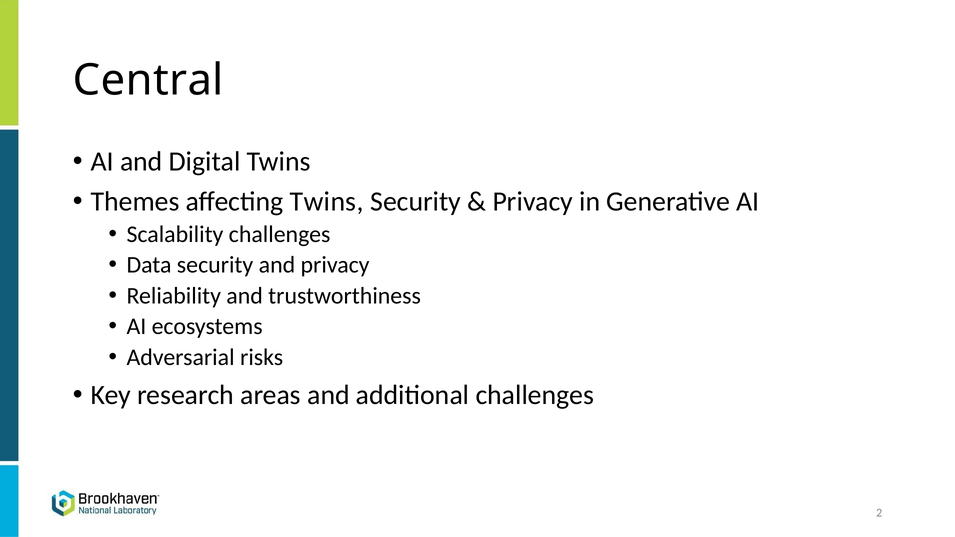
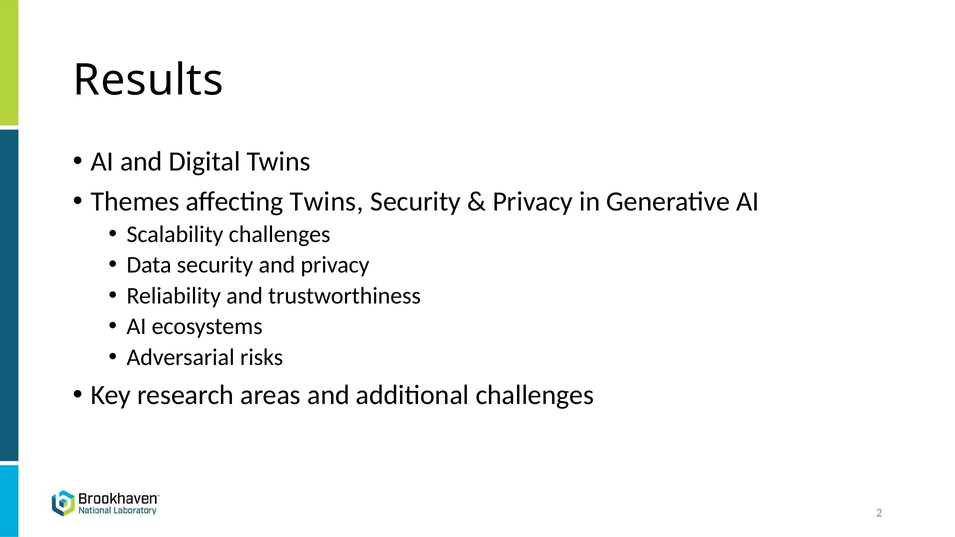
Central: Central -> Results
